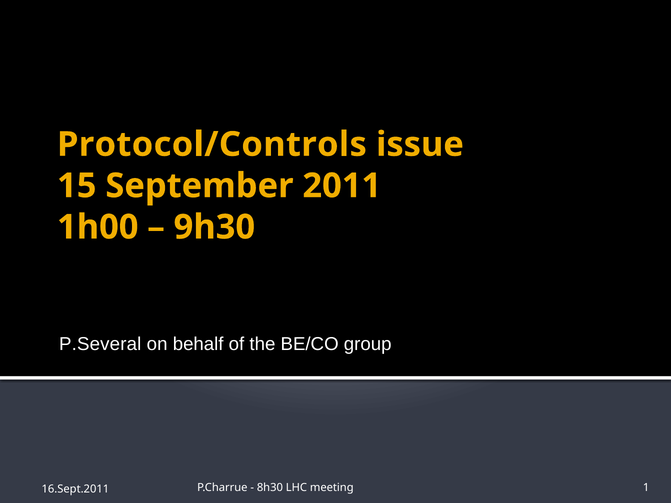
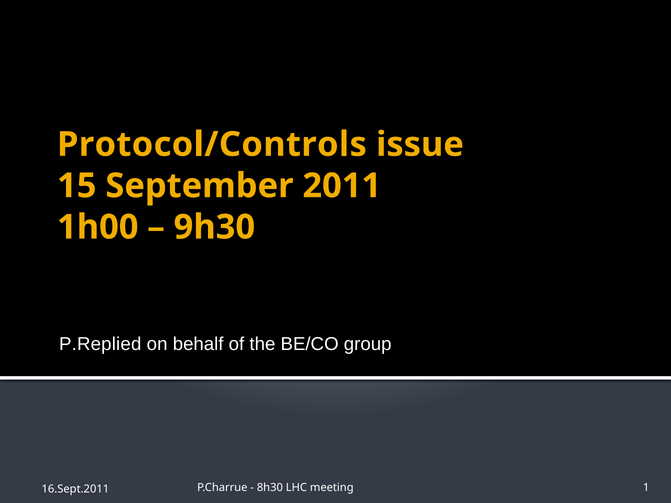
P.Several: P.Several -> P.Replied
